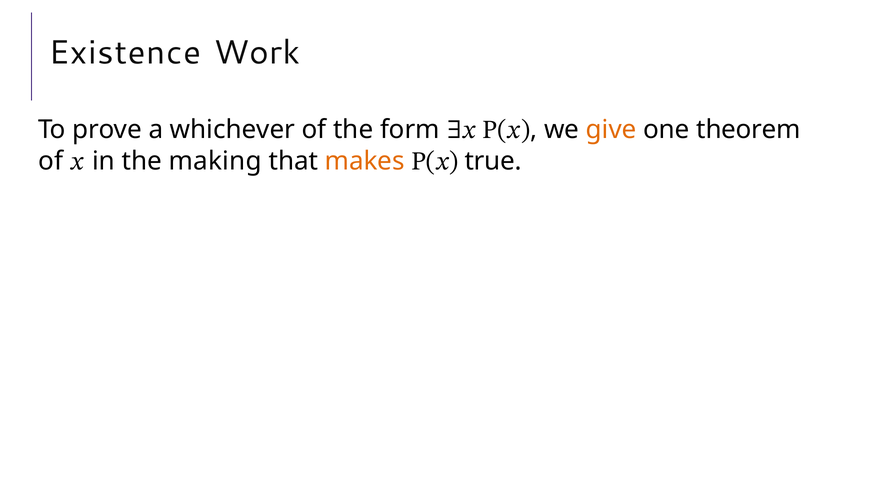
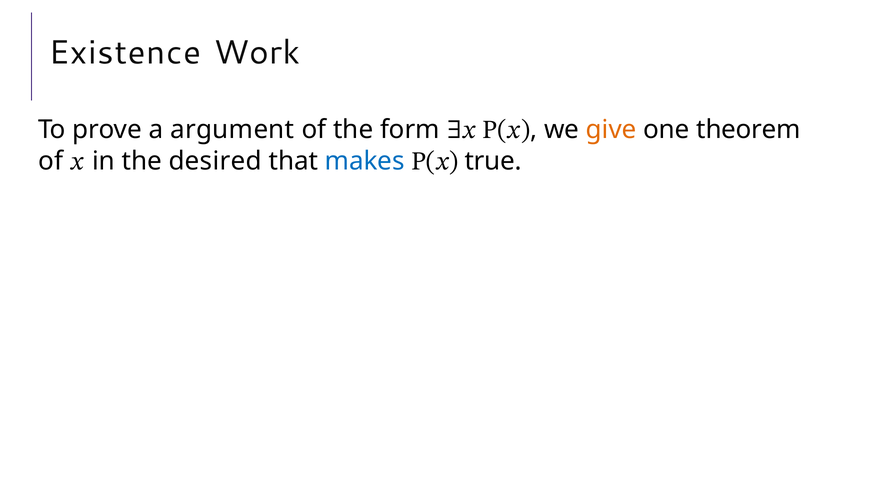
whichever: whichever -> argument
making: making -> desired
makes colour: orange -> blue
